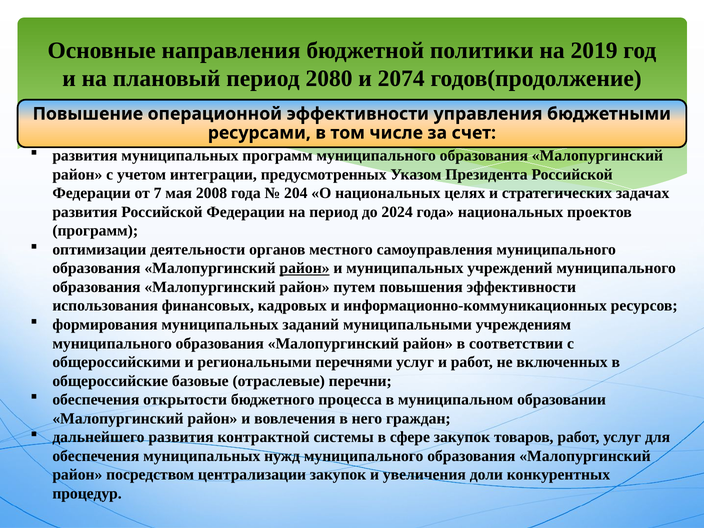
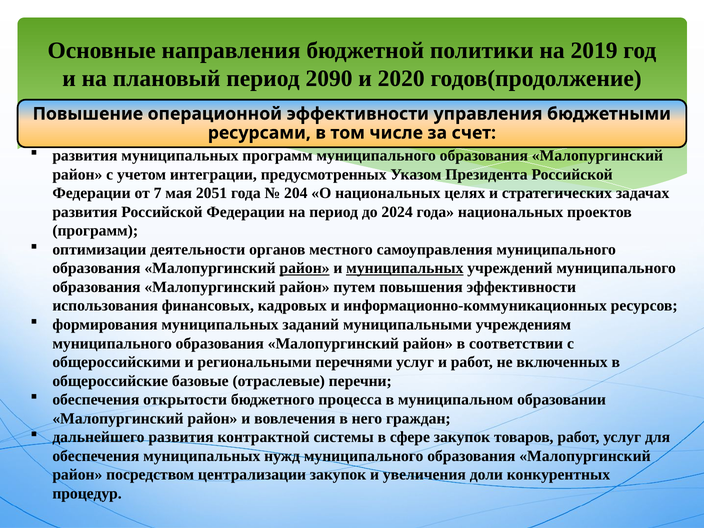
2080: 2080 -> 2090
2074: 2074 -> 2020
2008: 2008 -> 2051
муниципальных at (405, 268) underline: none -> present
